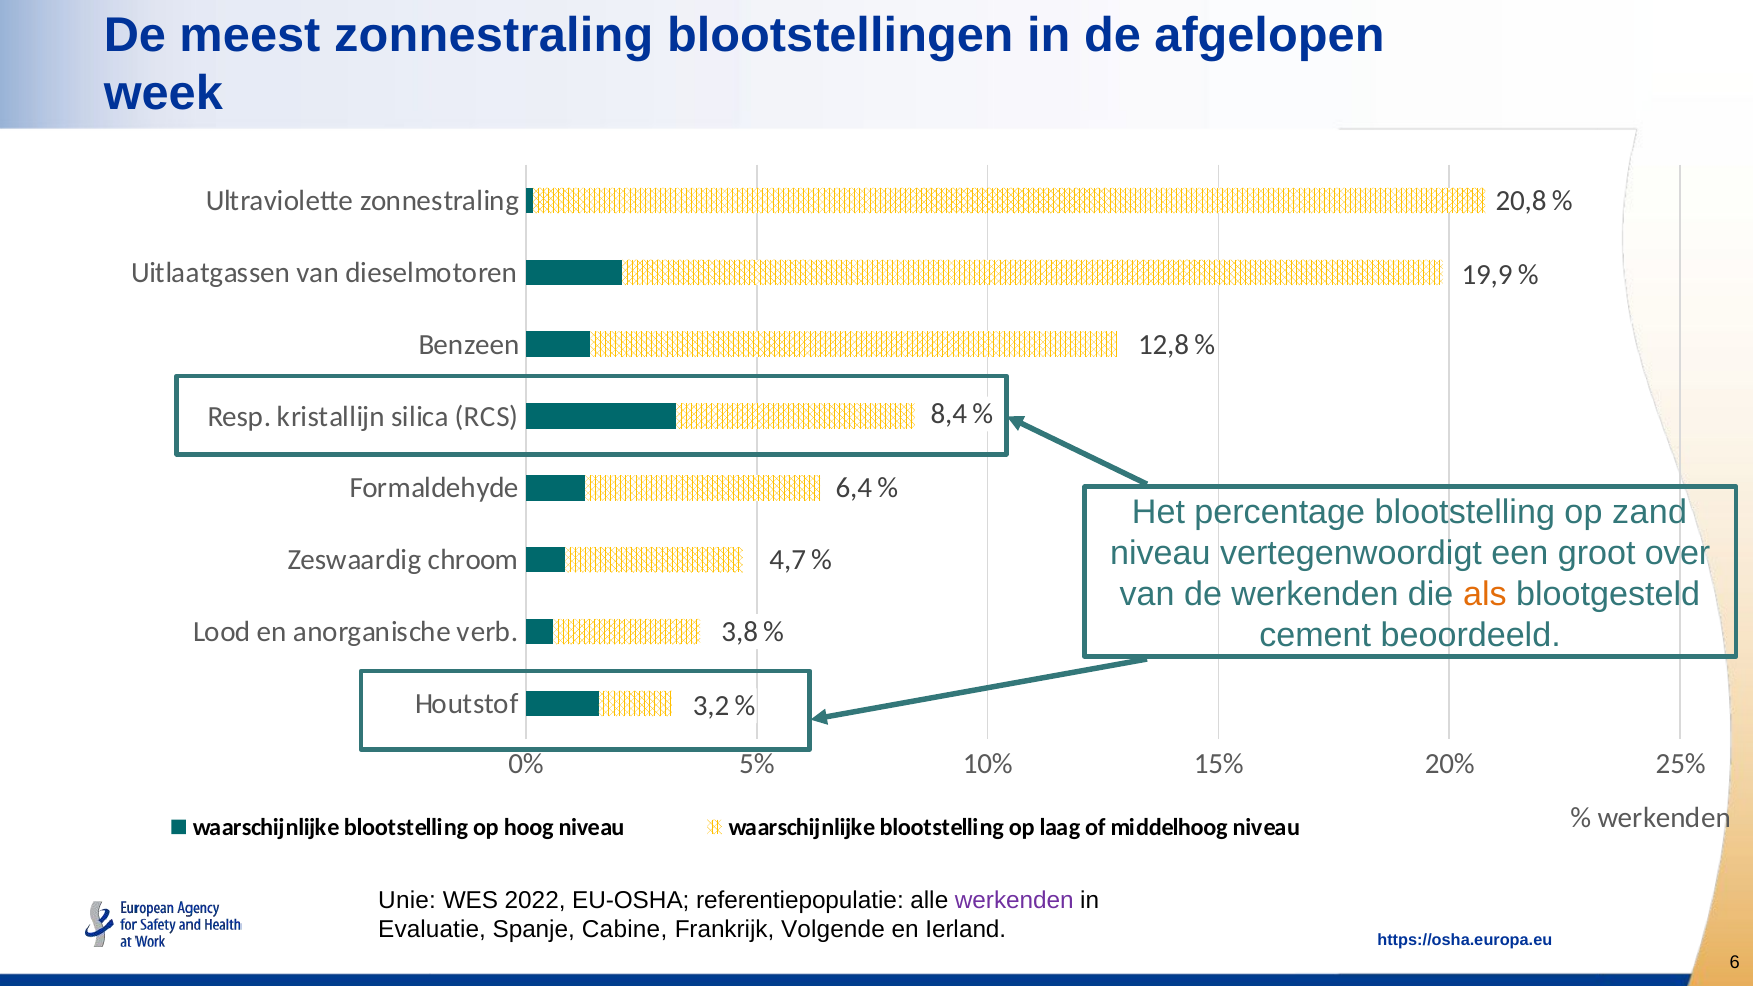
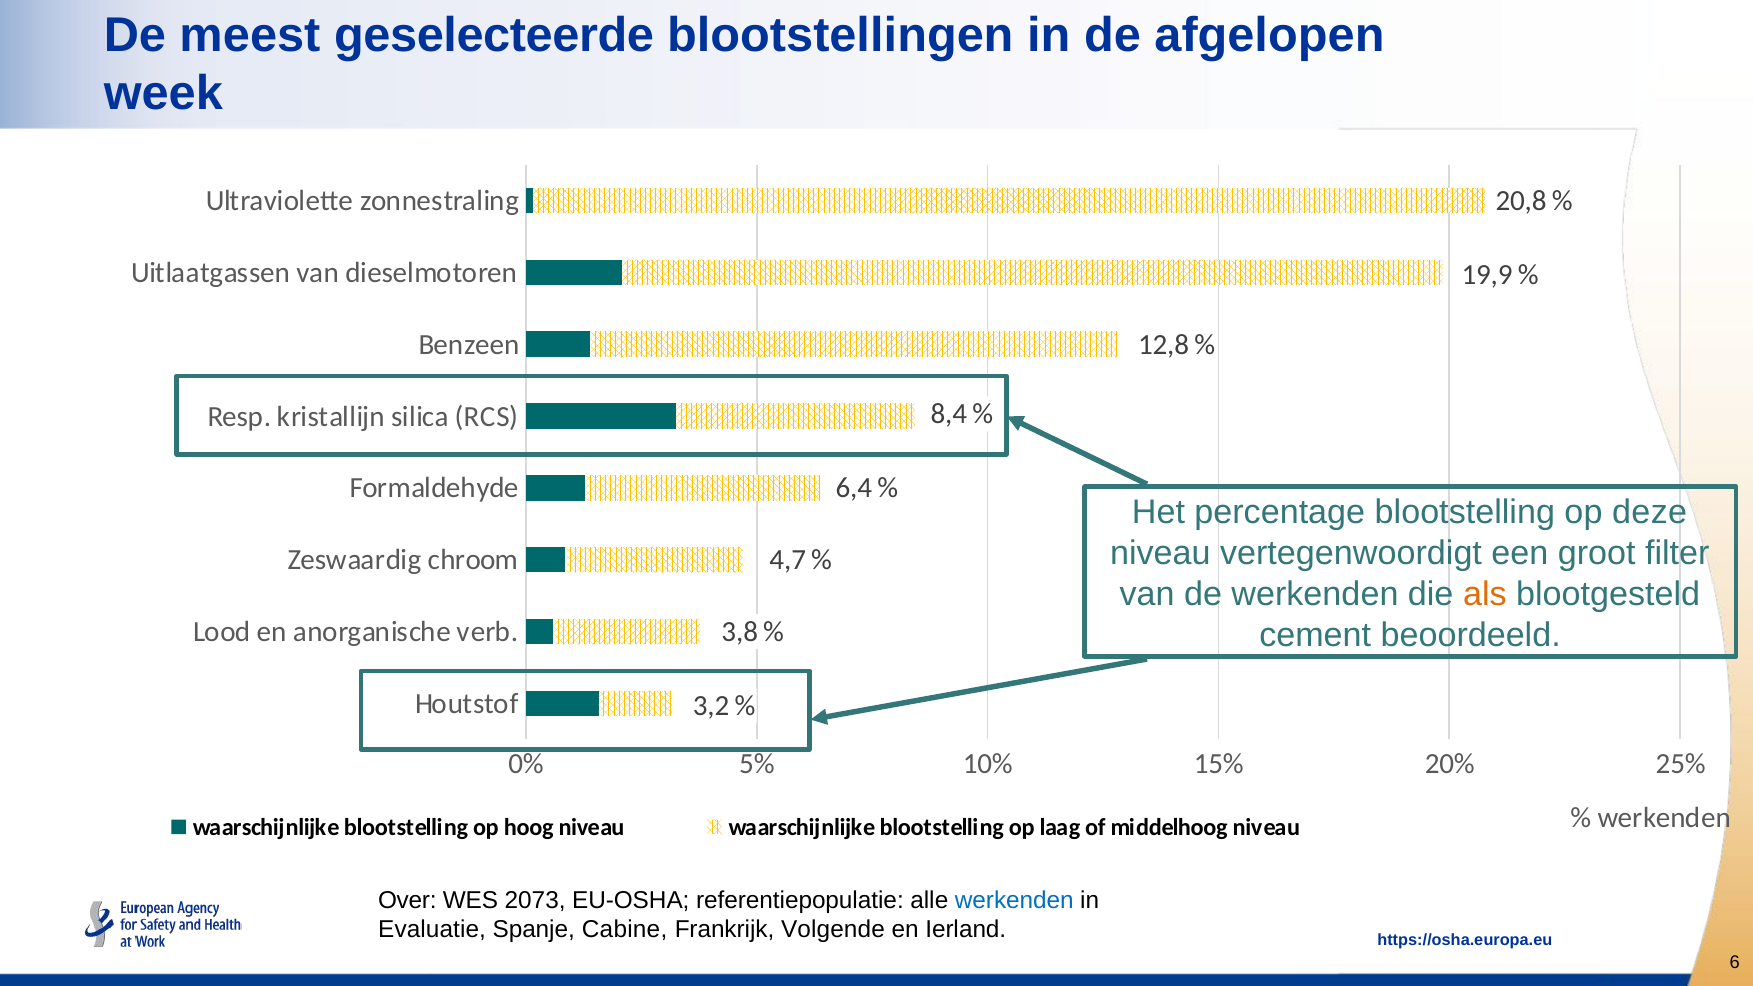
meest zonnestraling: zonnestraling -> geselecteerde
zand: zand -> deze
over: over -> filter
Unie: Unie -> Over
2022: 2022 -> 2073
werkenden at (1014, 900) colour: purple -> blue
